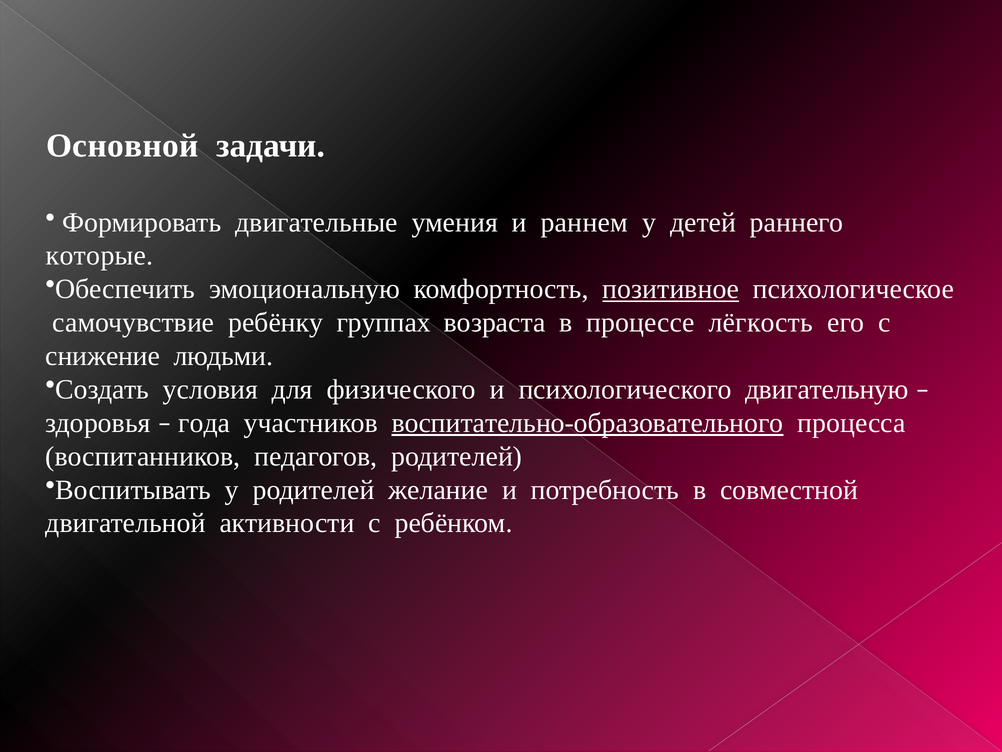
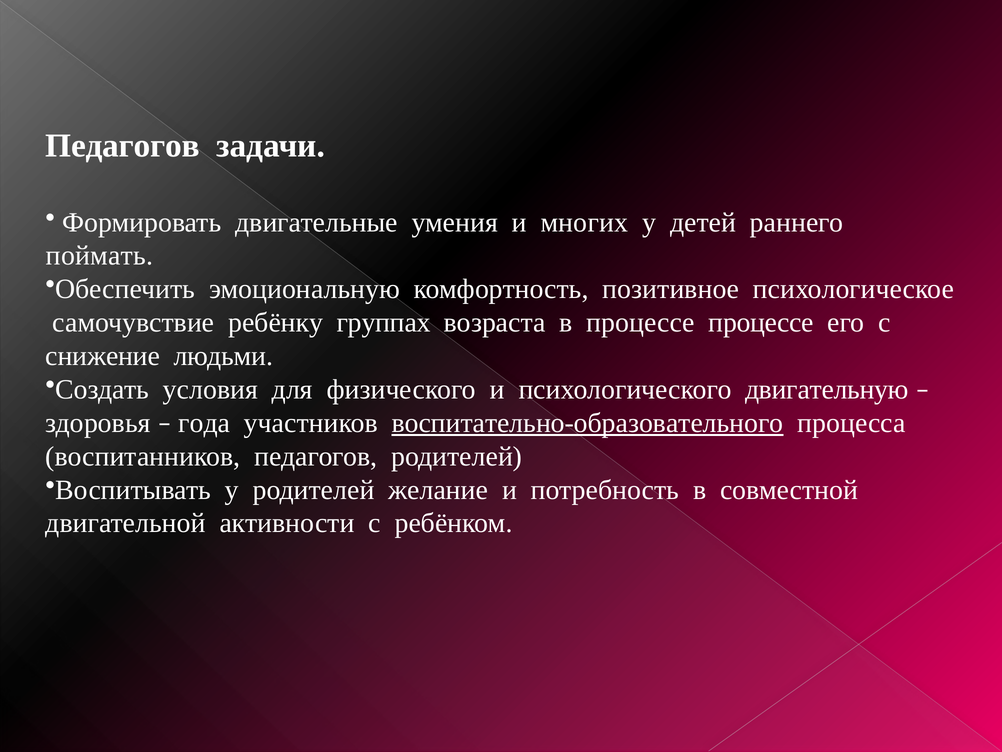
Основной at (122, 146): Основной -> Педагогов
раннем: раннем -> многих
которые: которые -> поймать
позитивное underline: present -> none
процессе лёгкость: лёгкость -> процессе
